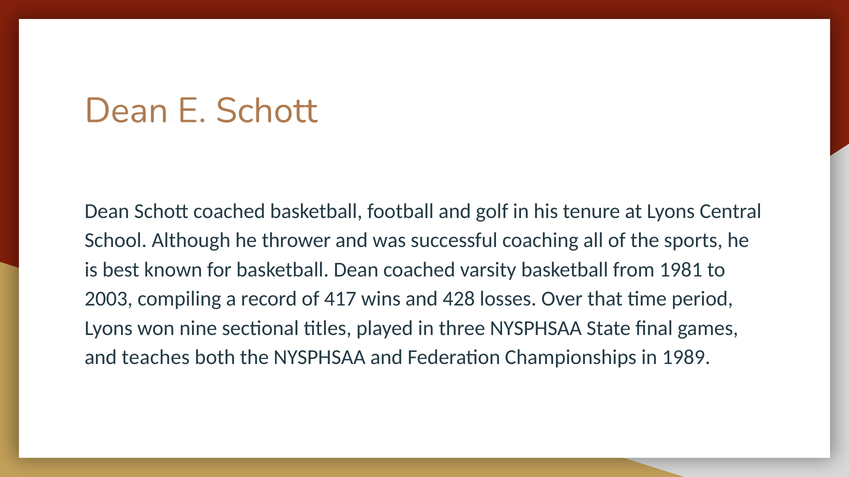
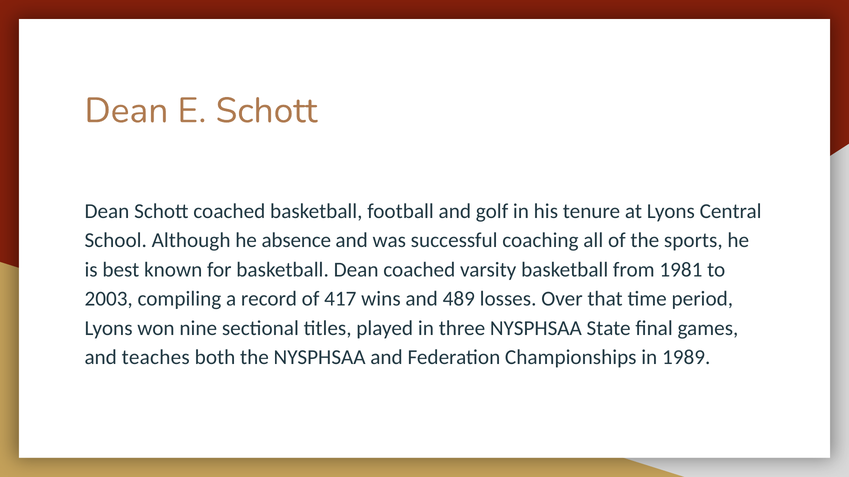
thrower: thrower -> absence
428: 428 -> 489
